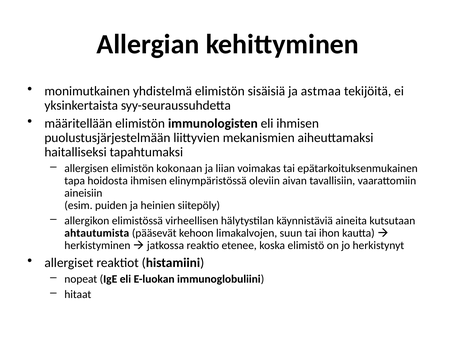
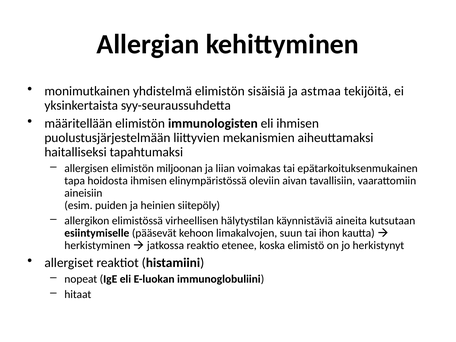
kokonaan: kokonaan -> miljoonan
ahtautumista: ahtautumista -> esiintymiselle
